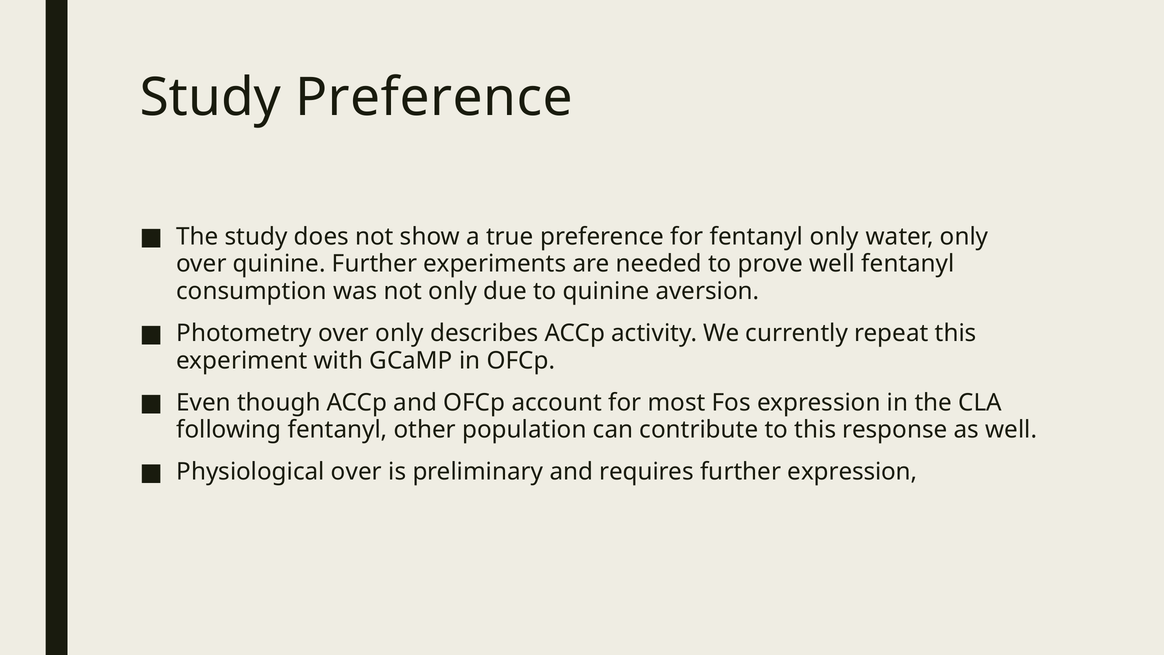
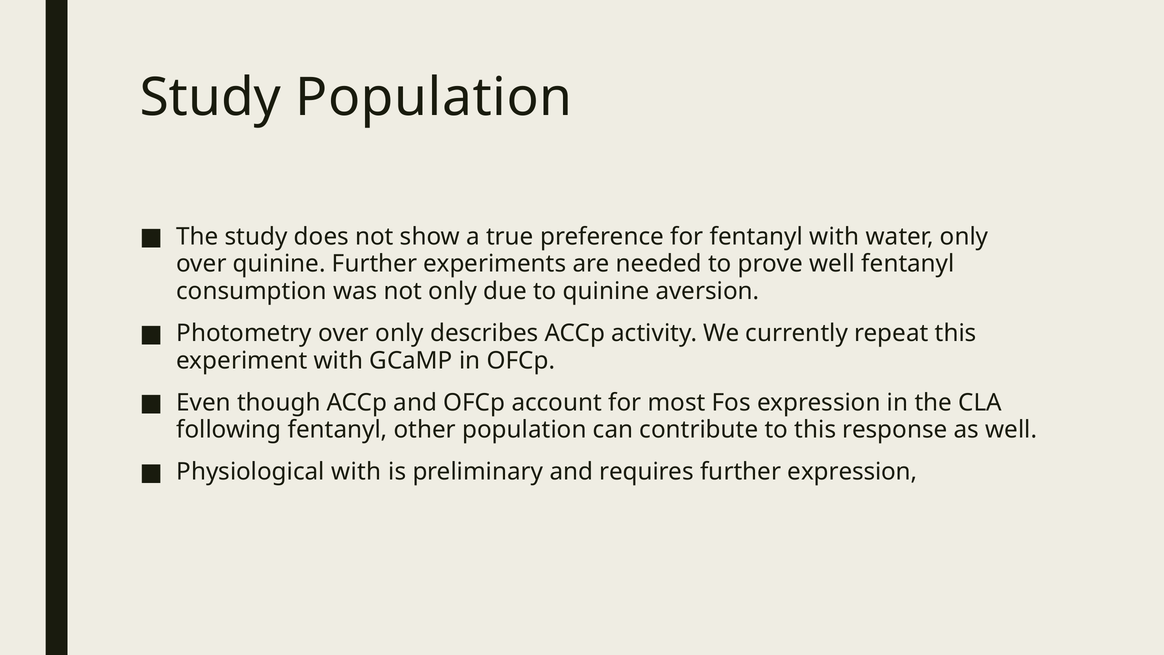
Study Preference: Preference -> Population
fentanyl only: only -> with
Physiological over: over -> with
